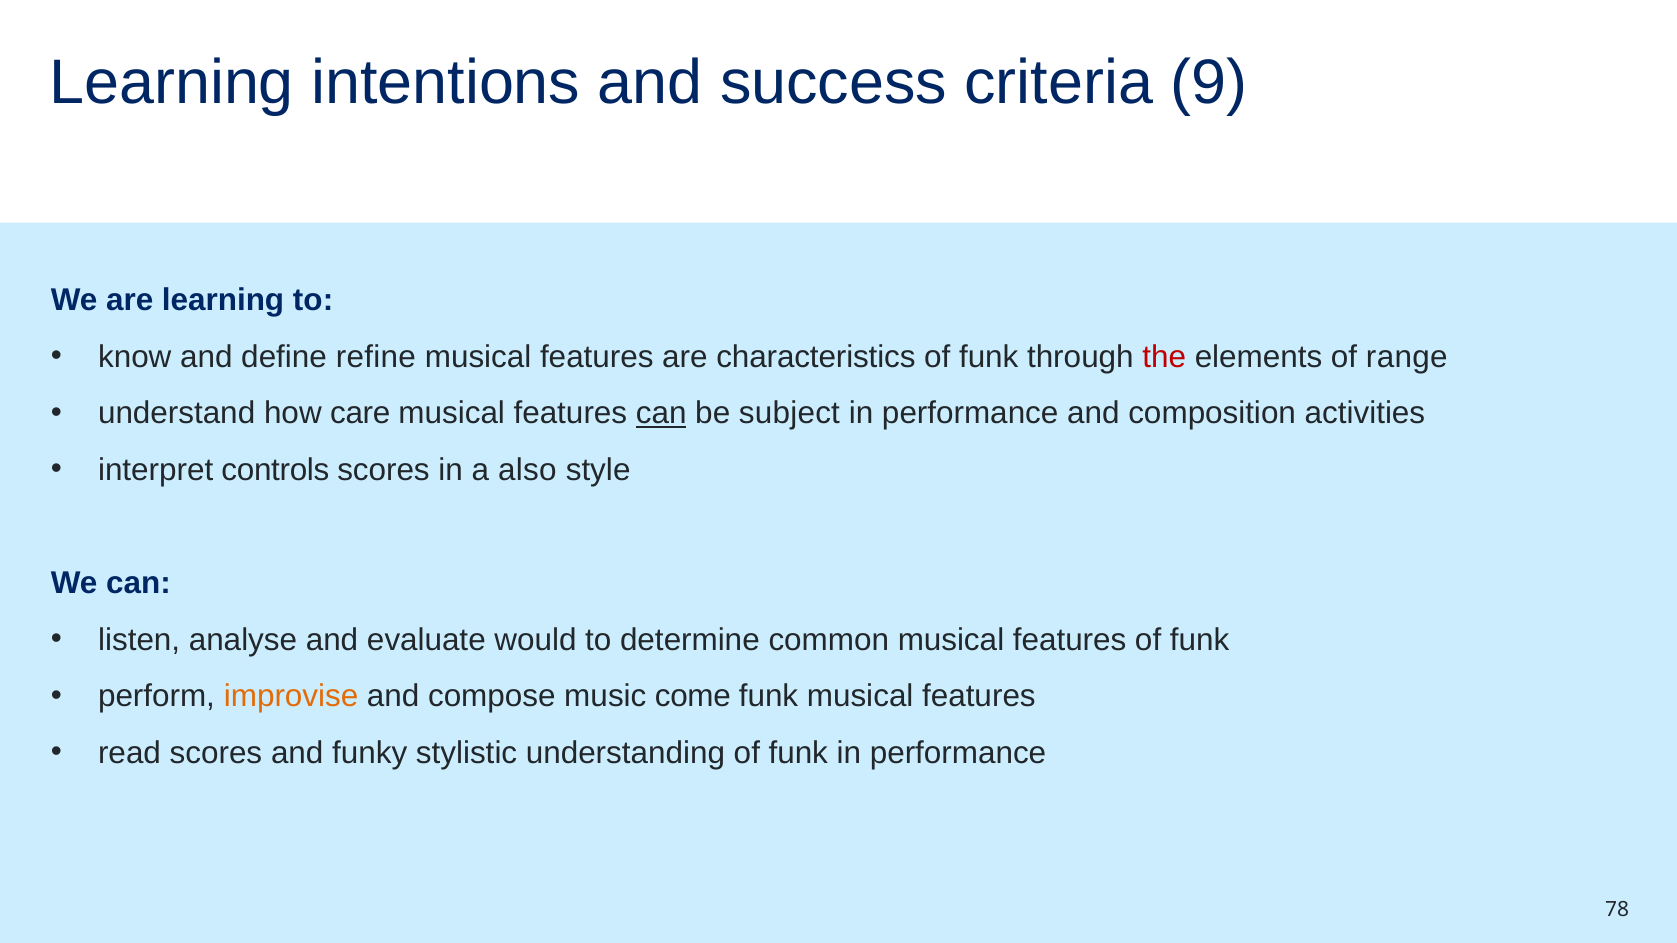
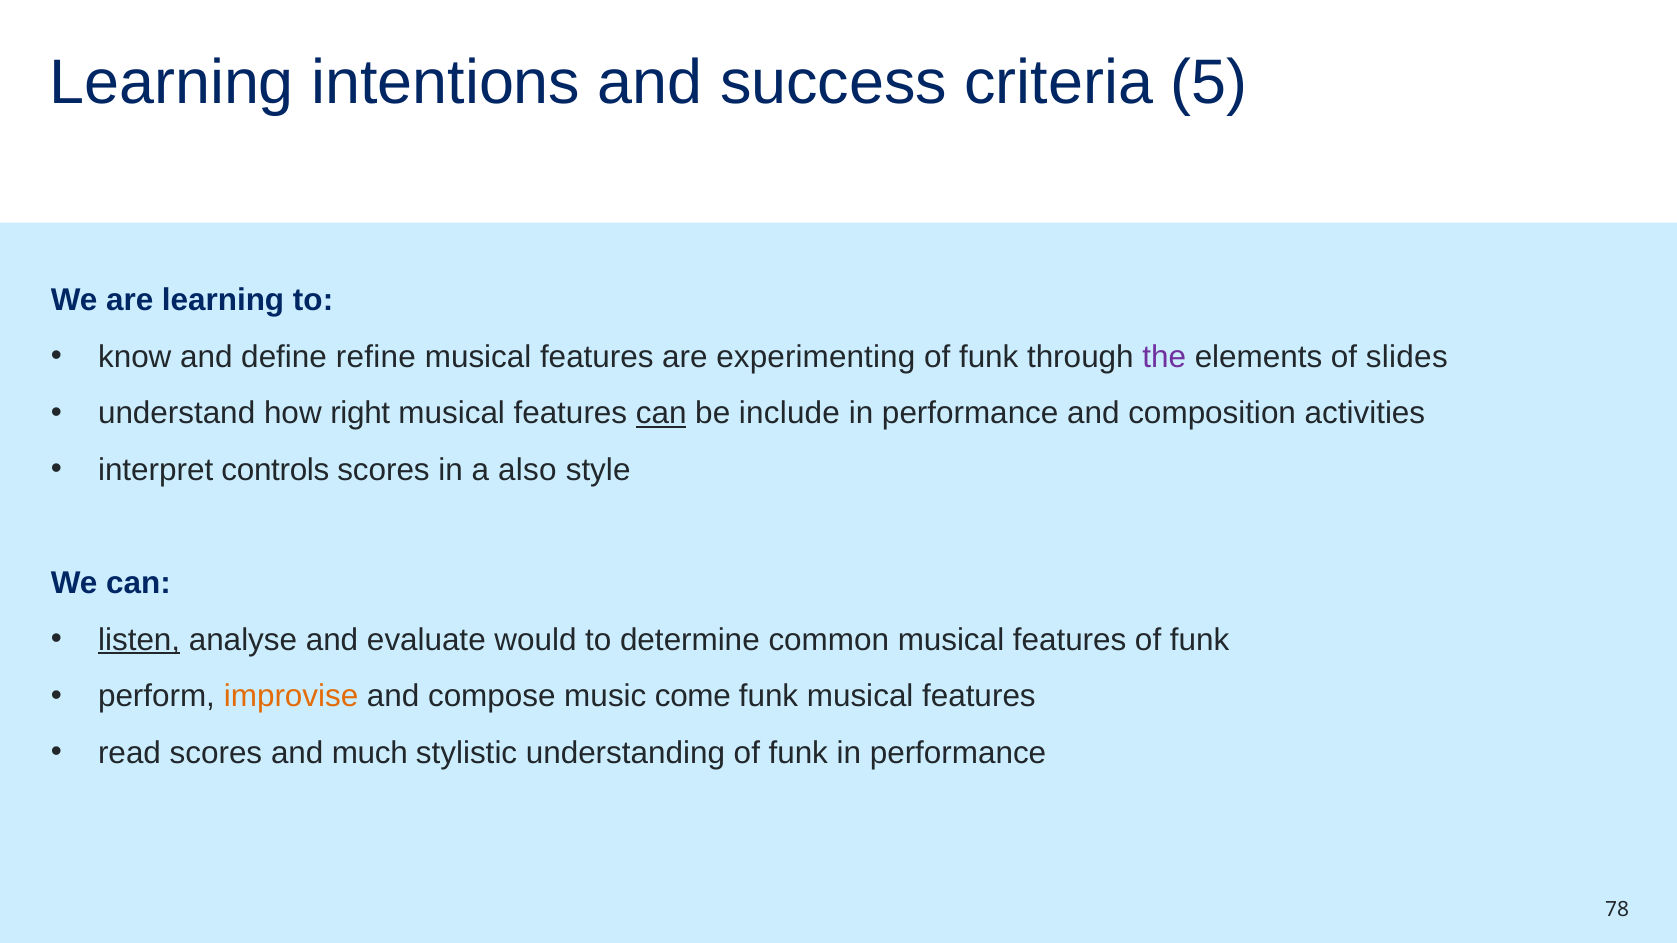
9: 9 -> 5
characteristics: characteristics -> experimenting
the colour: red -> purple
range: range -> slides
care: care -> right
subject: subject -> include
listen underline: none -> present
funky: funky -> much
